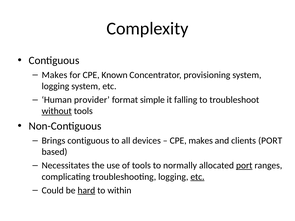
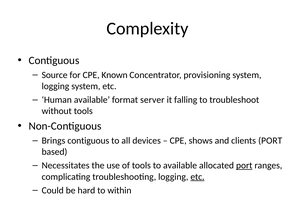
Makes at (55, 75): Makes -> Source
Human provider: provider -> available
simple: simple -> server
without underline: present -> none
CPE makes: makes -> shows
to normally: normally -> available
hard underline: present -> none
